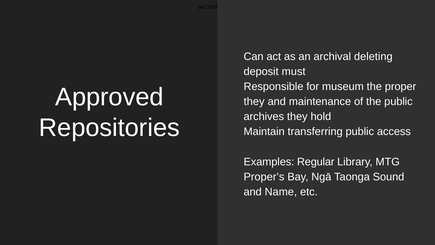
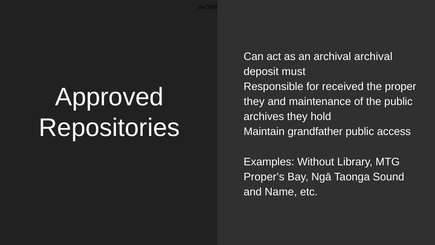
archival deleting: deleting -> archival
museum: museum -> received
transferring: transferring -> grandfather
Regular: Regular -> Without
